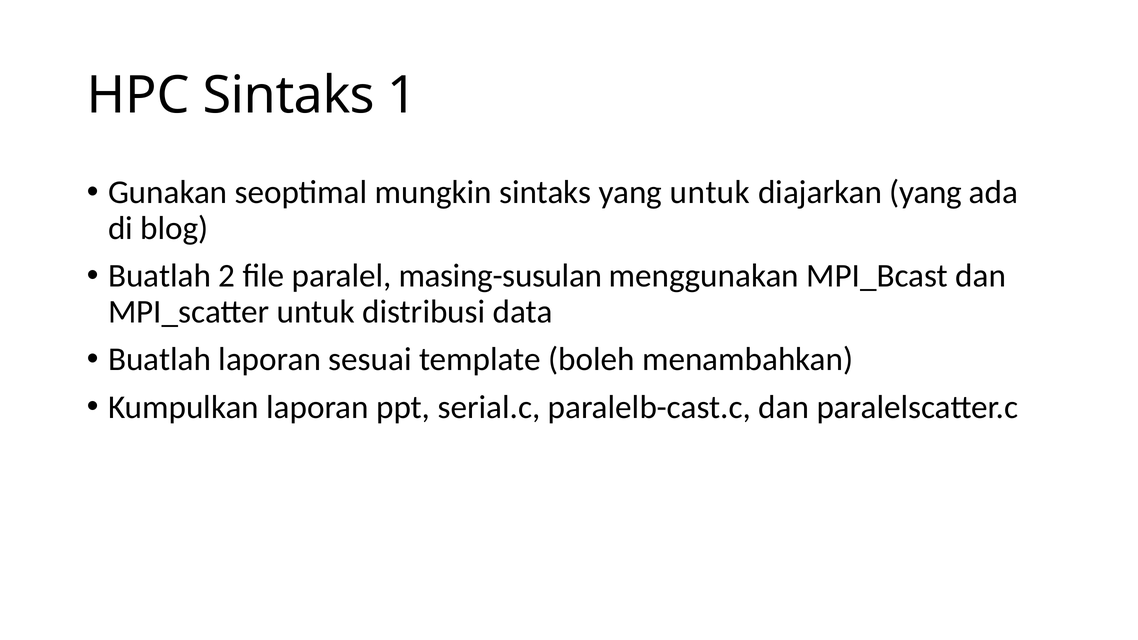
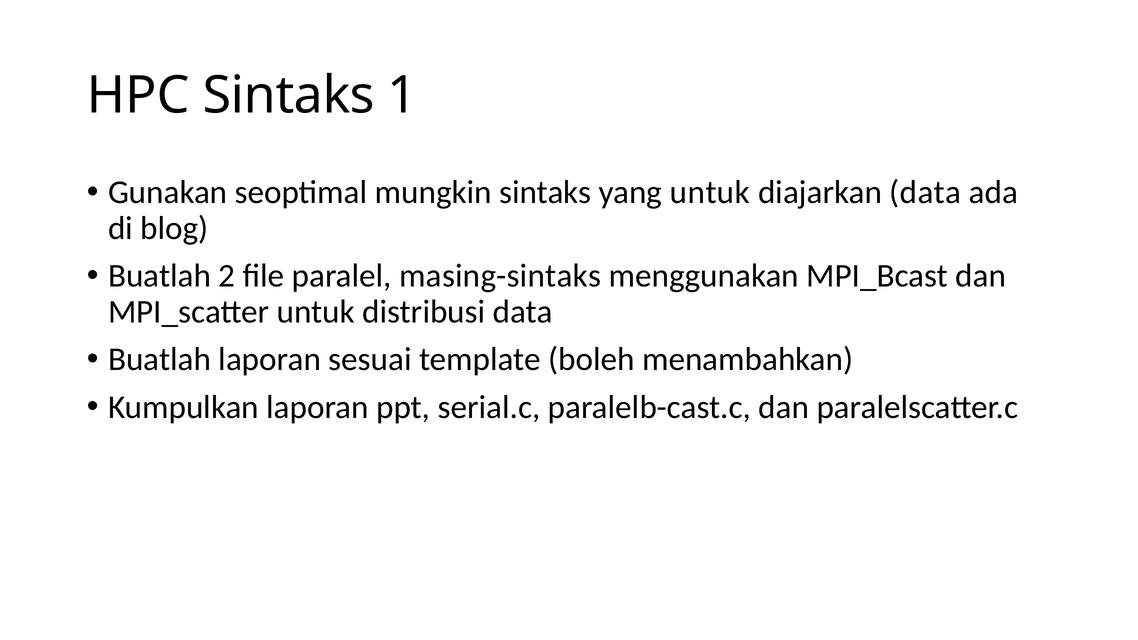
diajarkan yang: yang -> data
masing-susulan: masing-susulan -> masing-sintaks
